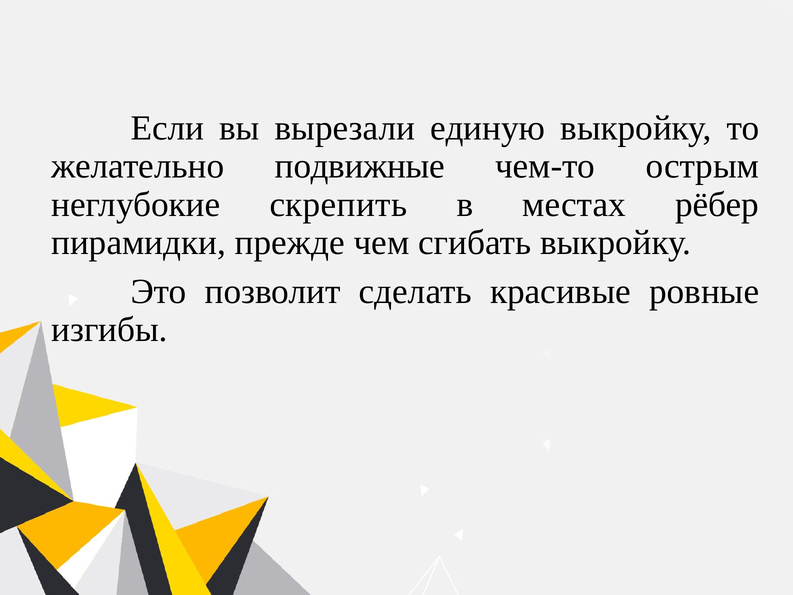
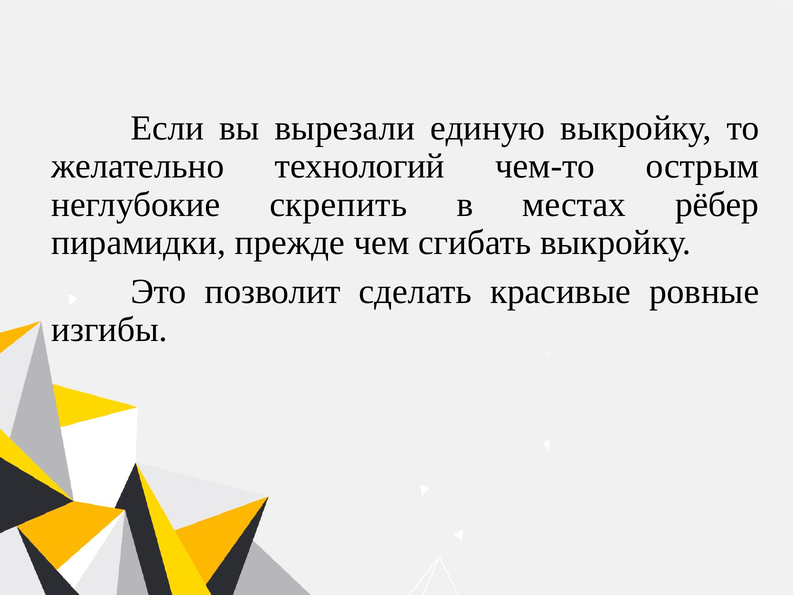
подвижные: подвижные -> технологий
